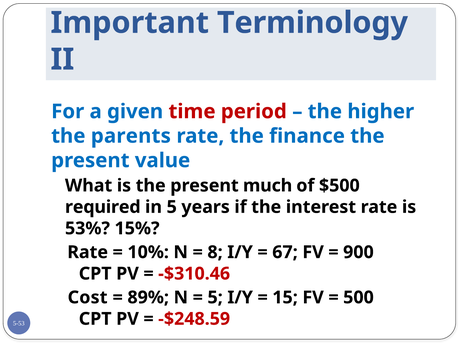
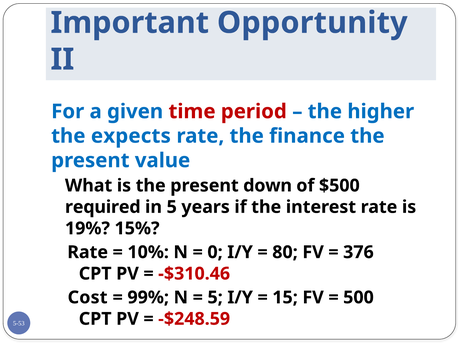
Terminology: Terminology -> Opportunity
parents: parents -> expects
much: much -> down
53%: 53% -> 19%
8: 8 -> 0
67: 67 -> 80
900: 900 -> 376
89%: 89% -> 99%
